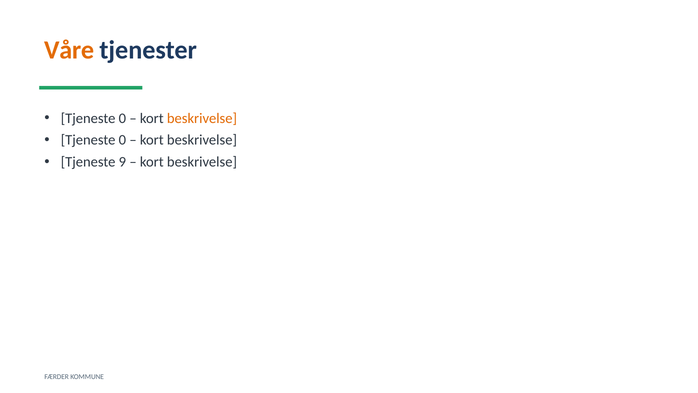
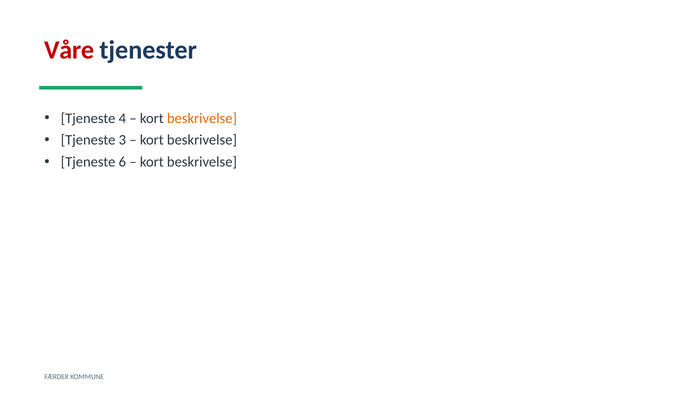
Våre colour: orange -> red
0 at (122, 118): 0 -> 4
0 at (122, 140): 0 -> 3
9: 9 -> 6
